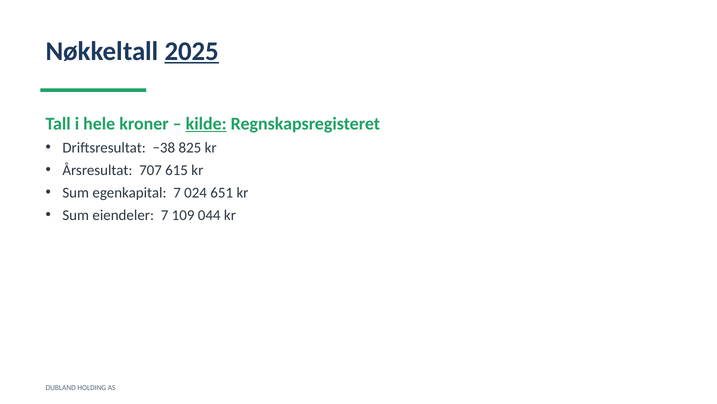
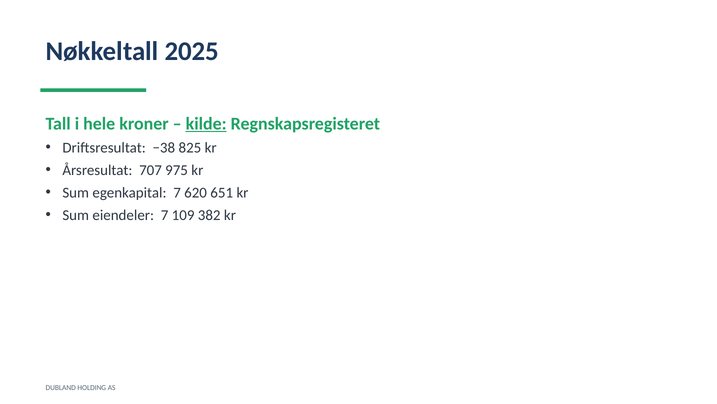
2025 underline: present -> none
615: 615 -> 975
024: 024 -> 620
044: 044 -> 382
